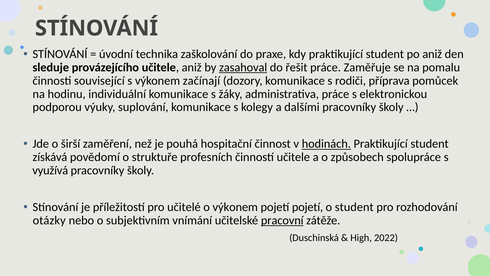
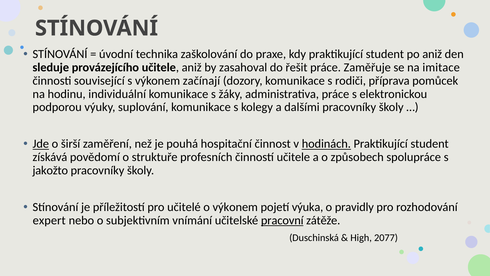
zasahoval underline: present -> none
pomalu: pomalu -> imitace
Jde underline: none -> present
využívá: využívá -> jakožto
pojetí pojetí: pojetí -> výuka
o student: student -> pravidly
otázky: otázky -> expert
2022: 2022 -> 2077
